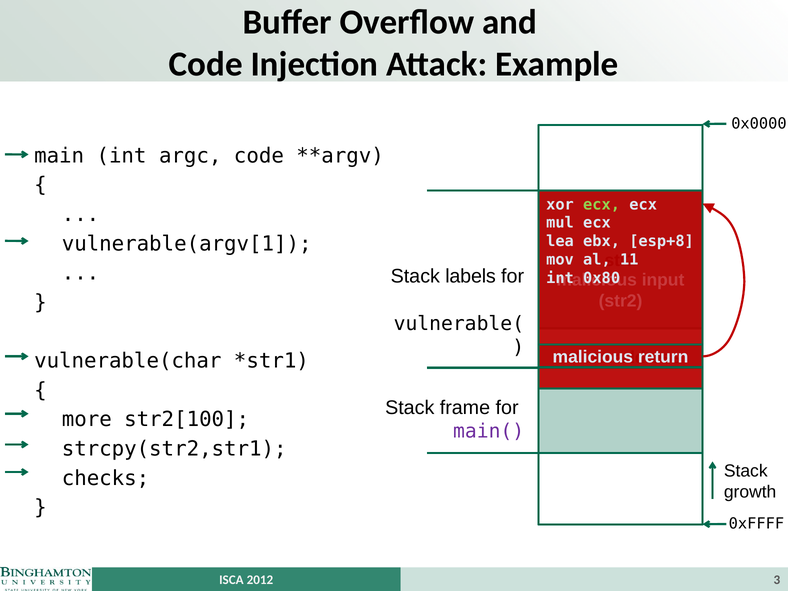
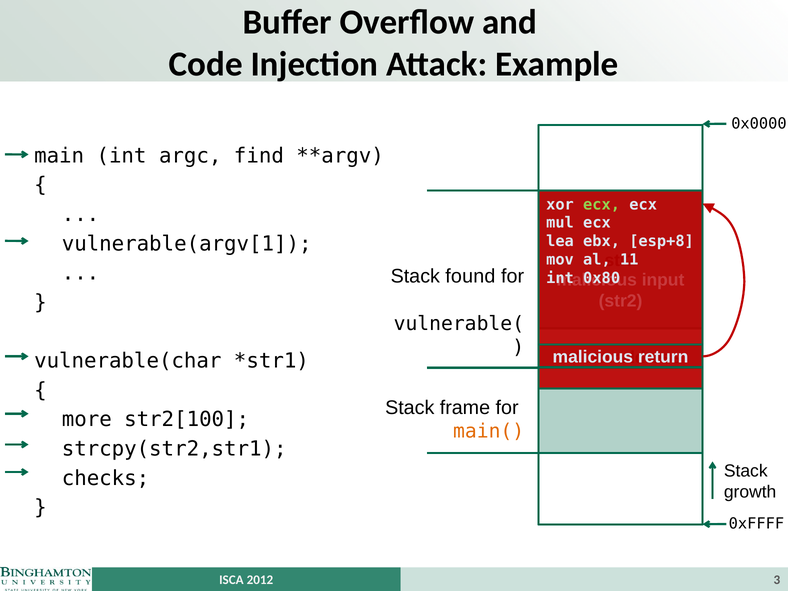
argc code: code -> find
labels: labels -> found
main( colour: purple -> orange
